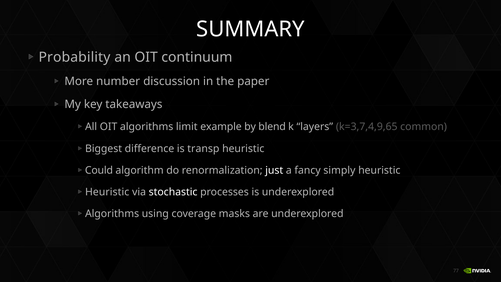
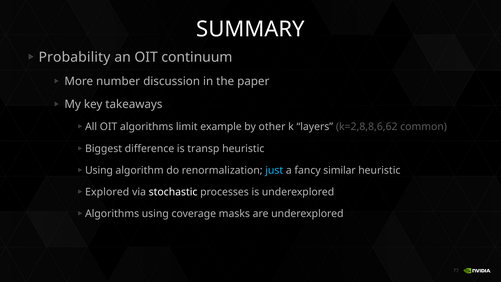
blend: blend -> other
k=3,7,4,9,65: k=3,7,4,9,65 -> k=2,8,8,6,62
Could at (99, 170): Could -> Using
just colour: white -> light blue
simply: simply -> similar
Heuristic at (107, 192): Heuristic -> Explored
